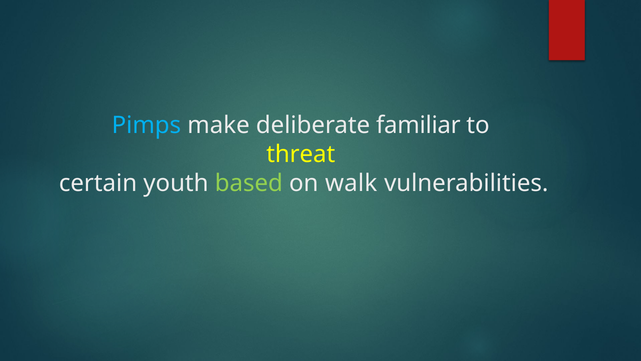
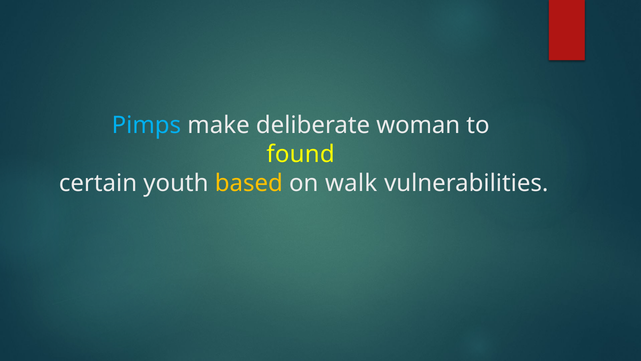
familiar: familiar -> woman
threat: threat -> found
based colour: light green -> yellow
